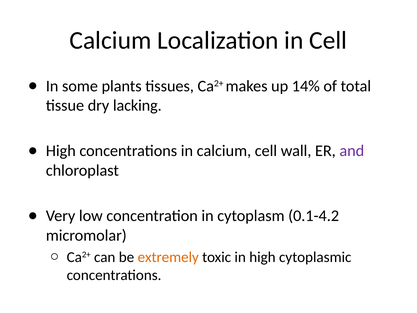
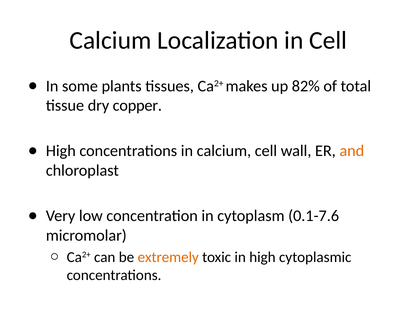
14%: 14% -> 82%
lacking: lacking -> copper
and colour: purple -> orange
0.1-4.2: 0.1-4.2 -> 0.1-7.6
